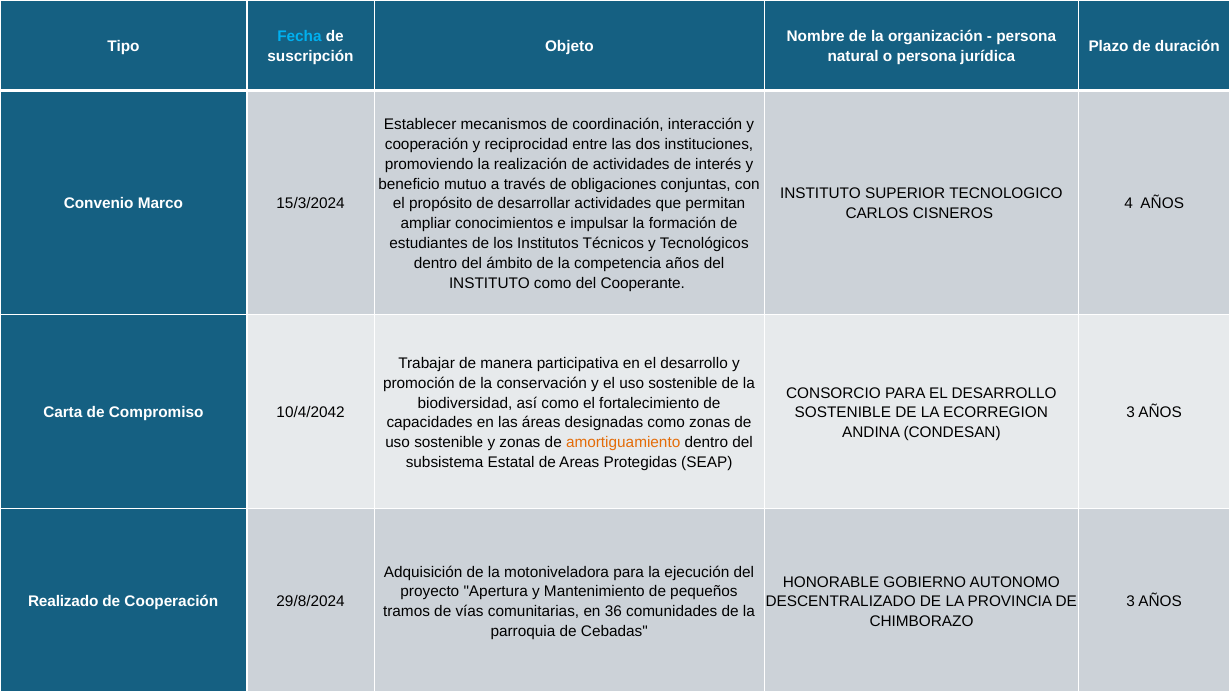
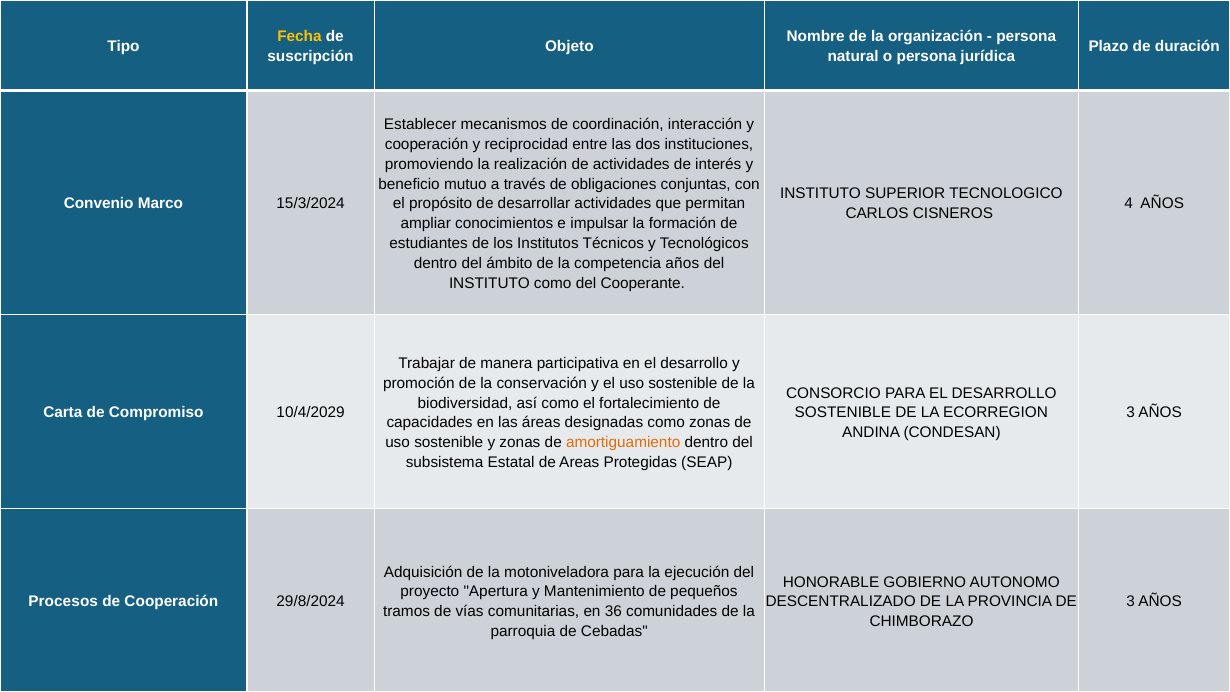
Fecha colour: light blue -> yellow
10/4/2042: 10/4/2042 -> 10/4/2029
Realizado: Realizado -> Procesos
